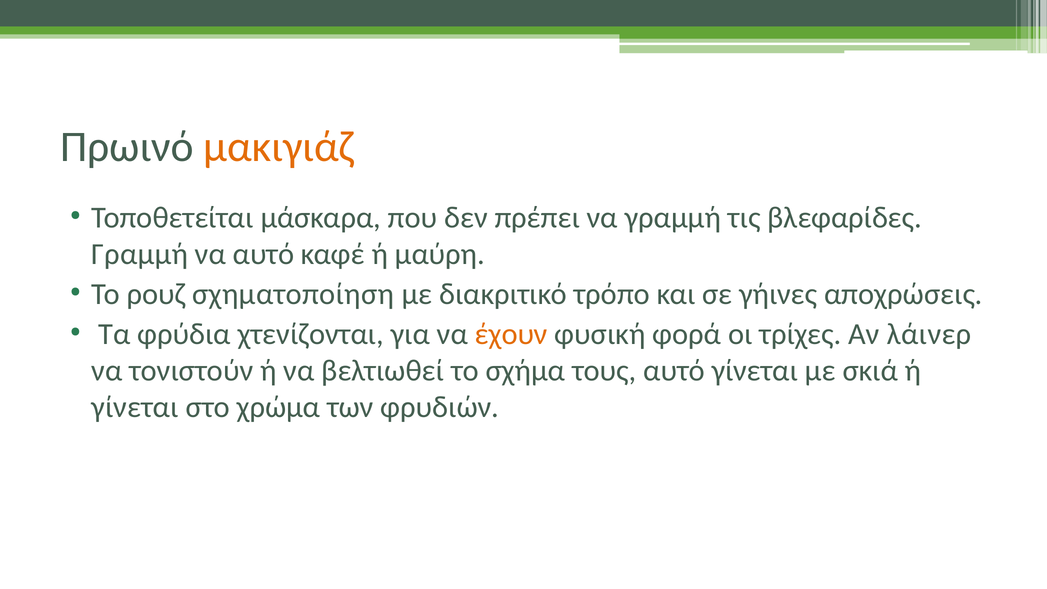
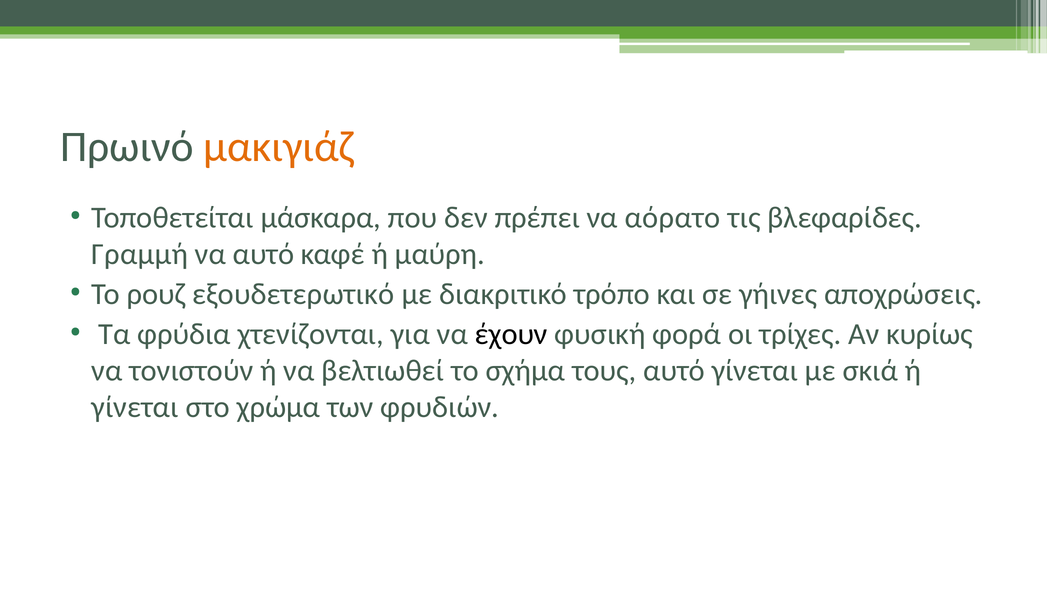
να γραμμή: γραμμή -> αόρατο
σχηματοποίηση: σχηματοποίηση -> εξουδετερωτικό
έχουν colour: orange -> black
λάινερ: λάινερ -> κυρίως
